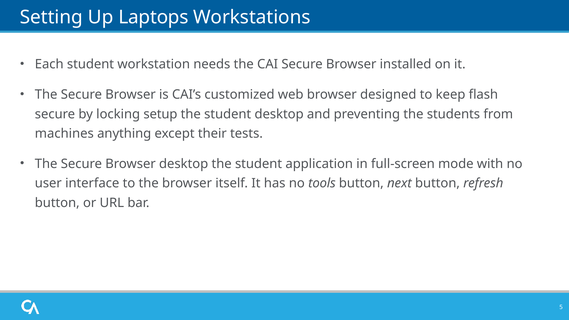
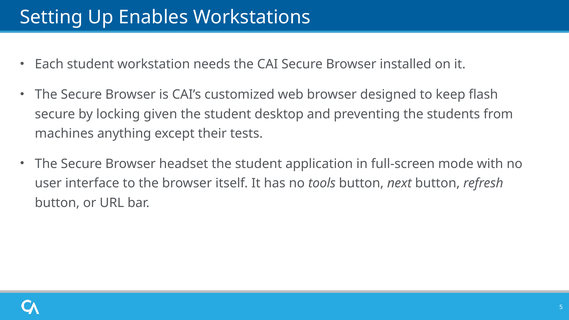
Laptops: Laptops -> Enables
setup: setup -> given
Browser desktop: desktop -> headset
